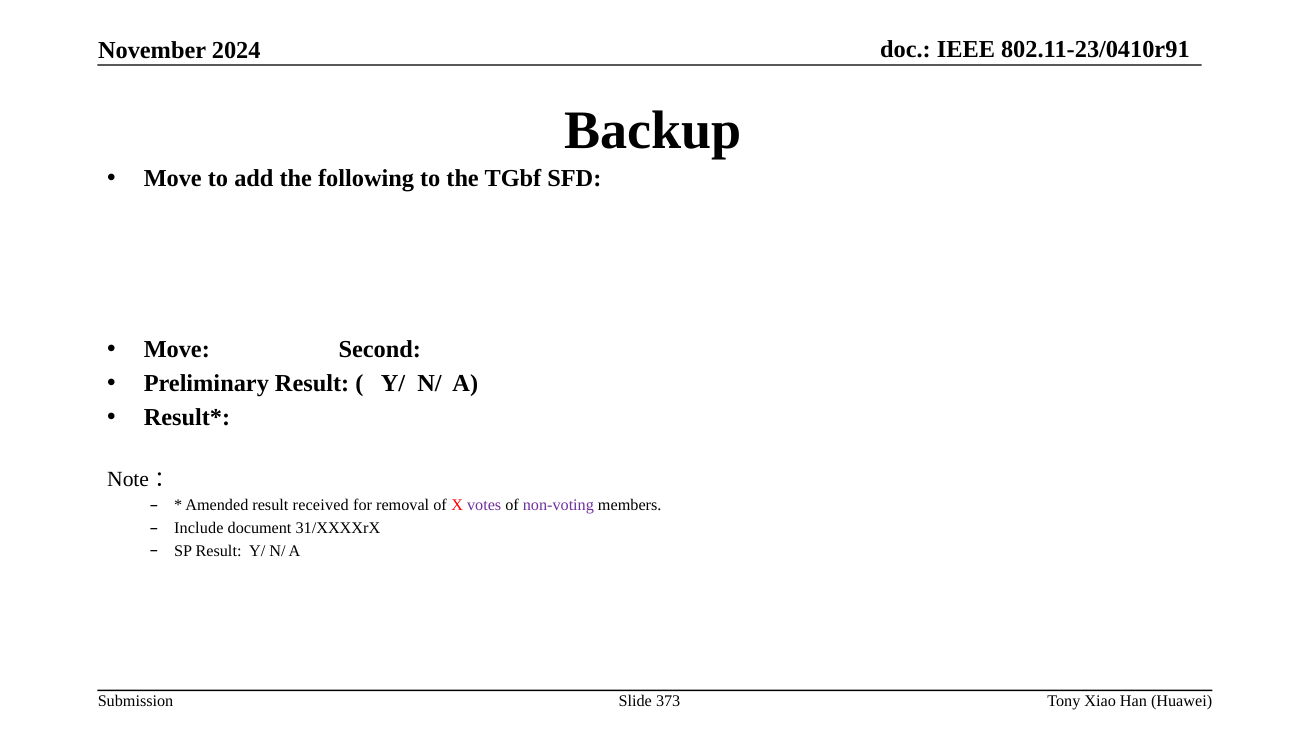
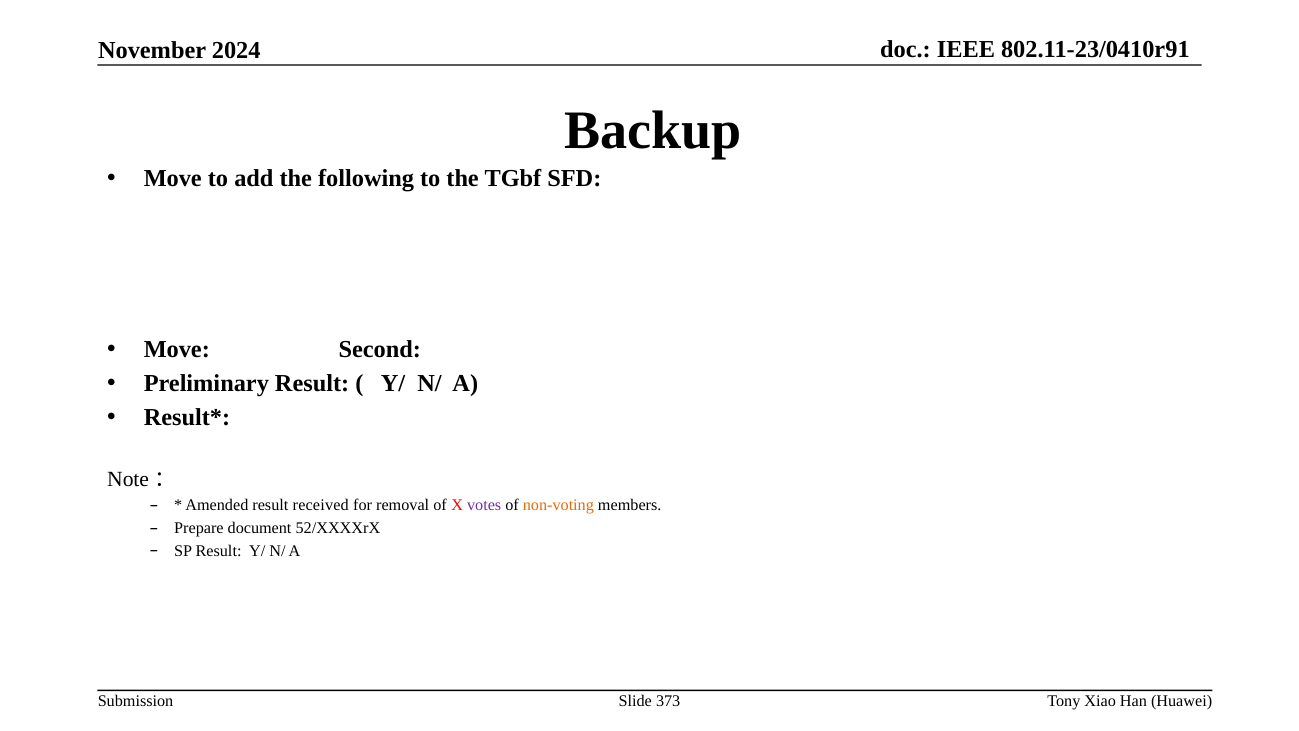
non-voting colour: purple -> orange
Include: Include -> Prepare
31/XXXXrX: 31/XXXXrX -> 52/XXXXrX
